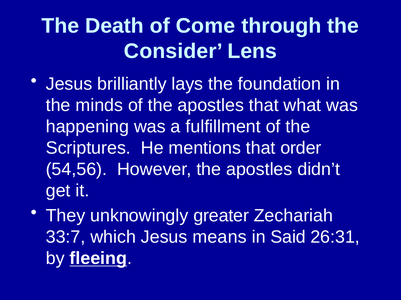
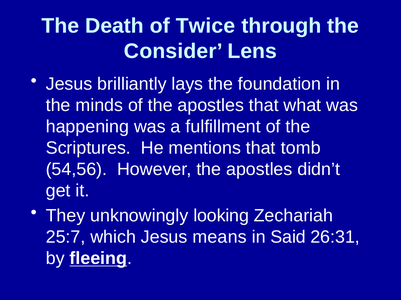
Come: Come -> Twice
order: order -> tomb
greater: greater -> looking
33:7: 33:7 -> 25:7
